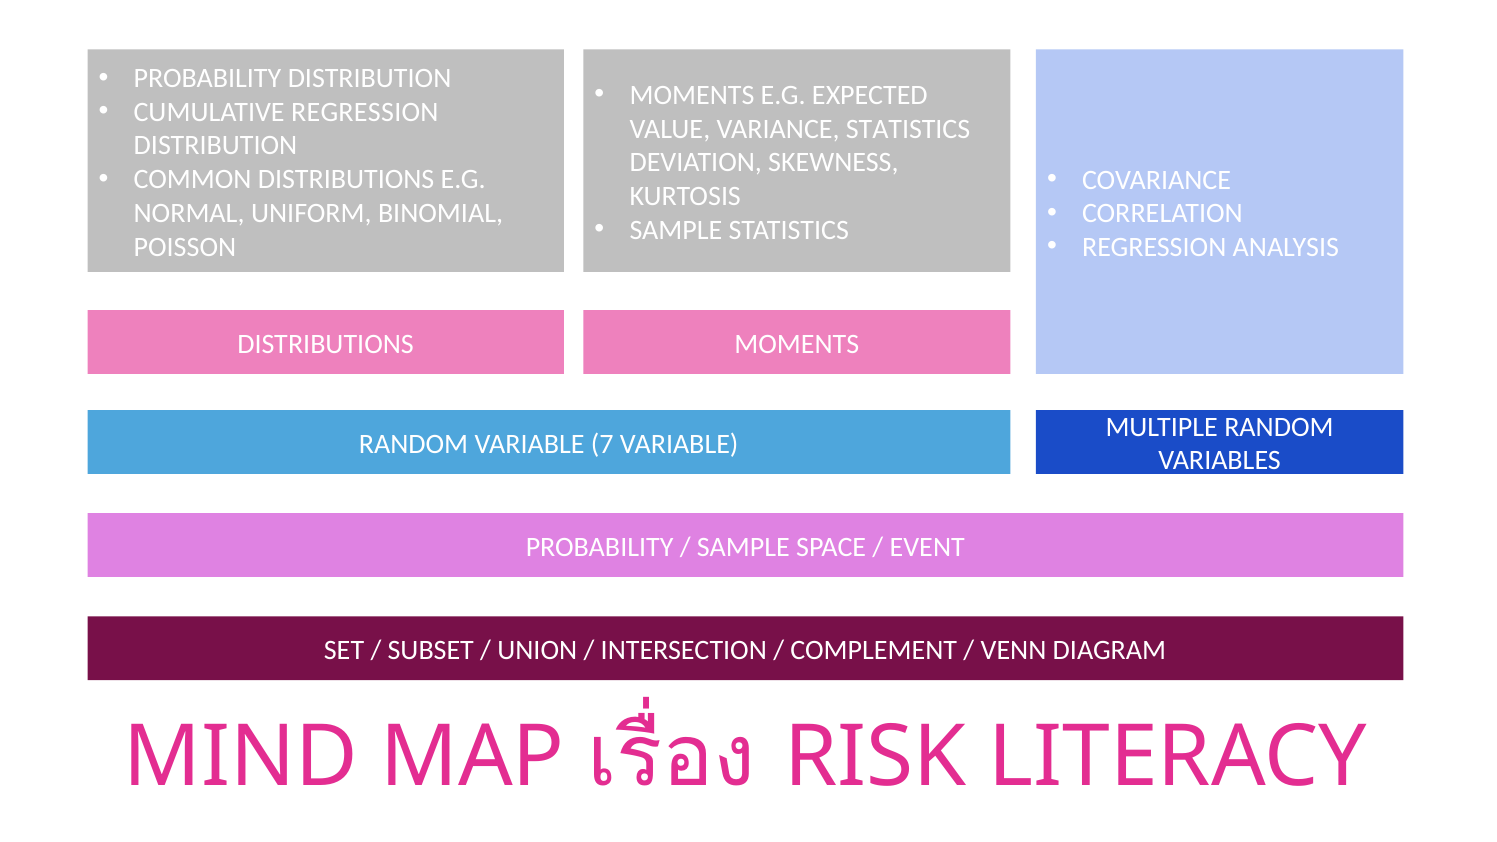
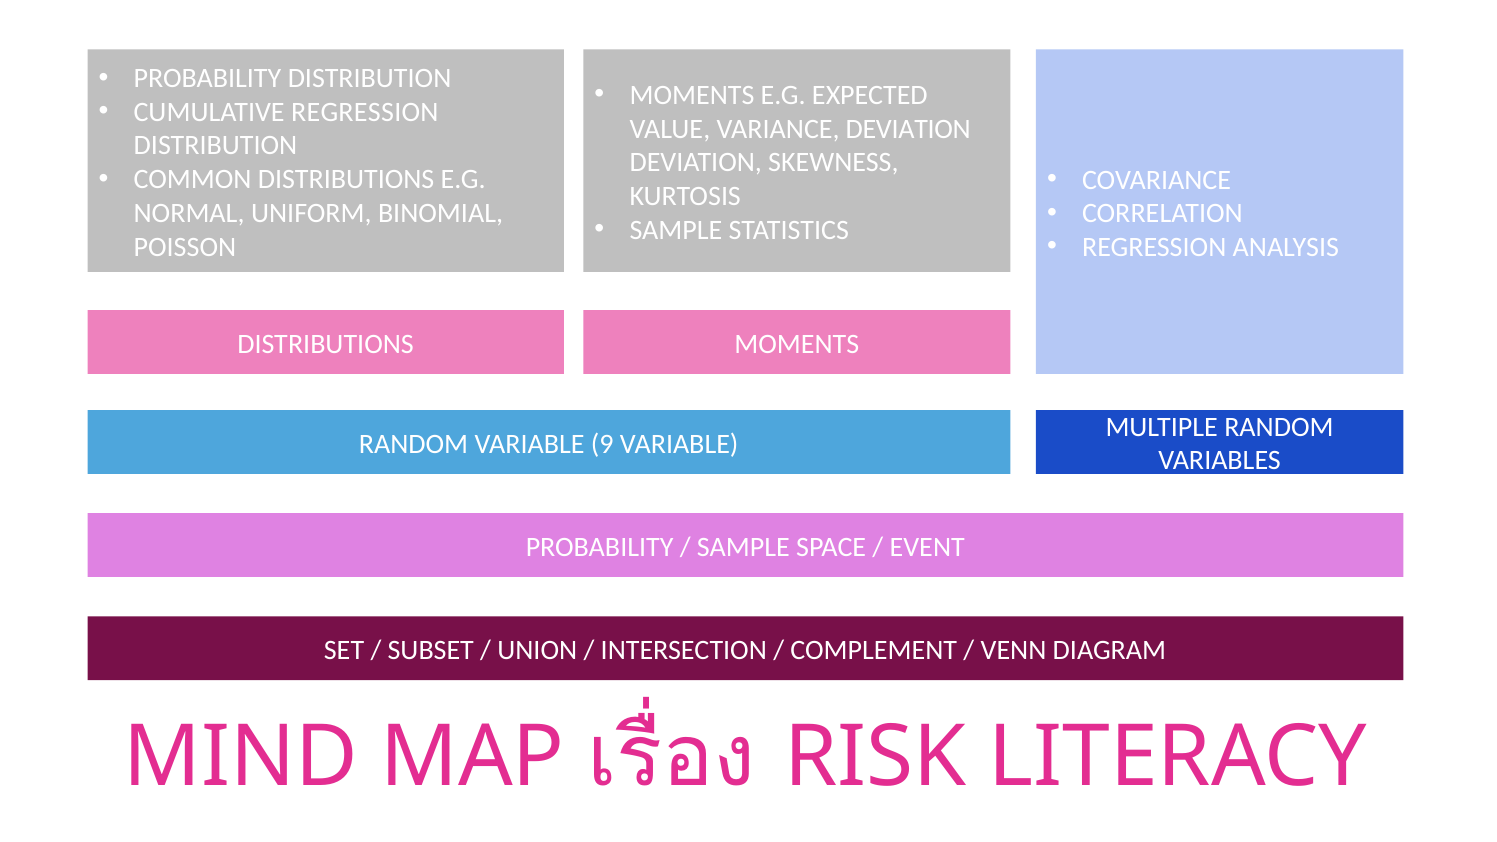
VARIANCE STATISTICS: STATISTICS -> DEVIATION
7: 7 -> 9
